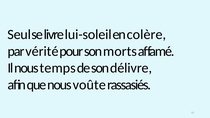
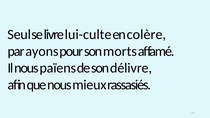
lui-soleil: lui-soleil -> lui-culte
vérité: vérité -> ayons
temps: temps -> païens
voûte: voûte -> mieux
